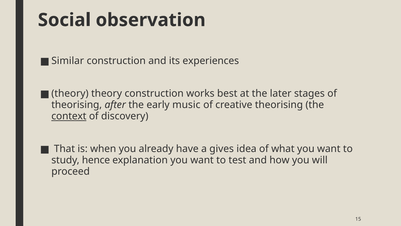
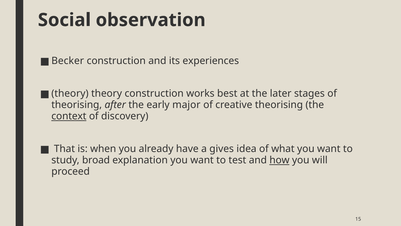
Similar: Similar -> Becker
music: music -> major
hence: hence -> broad
how underline: none -> present
